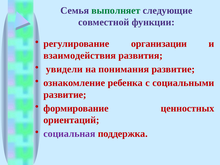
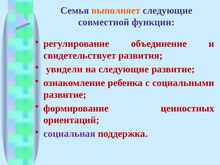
выполняет colour: green -> orange
организации: организации -> объединение
взаимодействия: взаимодействия -> свидетельствует
на понимания: понимания -> следующие
